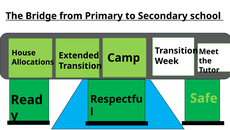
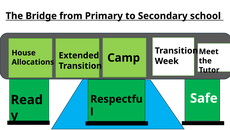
Safe colour: light green -> white
